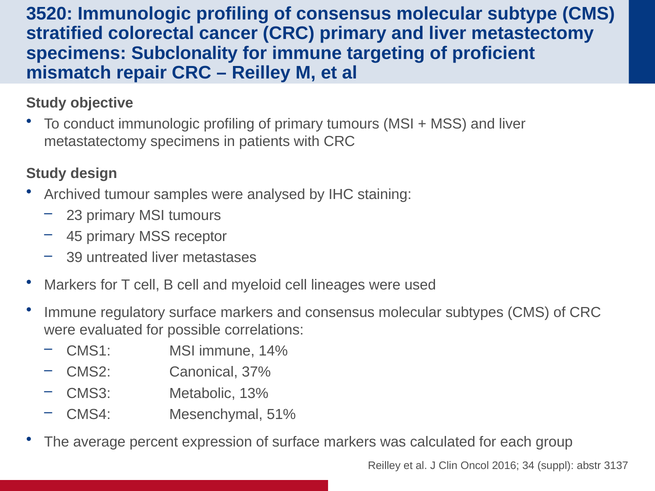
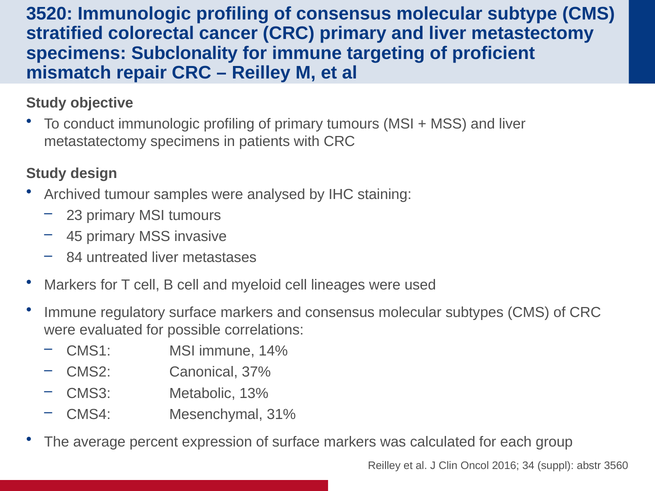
receptor: receptor -> invasive
39: 39 -> 84
51%: 51% -> 31%
3137: 3137 -> 3560
